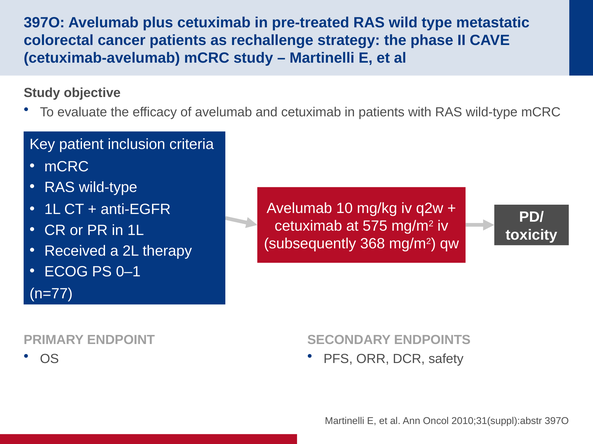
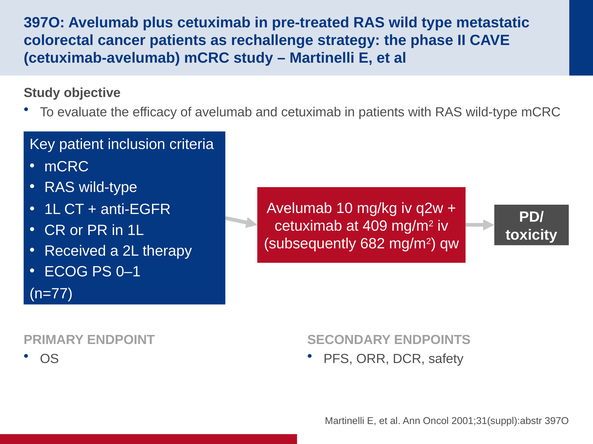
575: 575 -> 409
368: 368 -> 682
2010;31(suppl):abstr: 2010;31(suppl):abstr -> 2001;31(suppl):abstr
